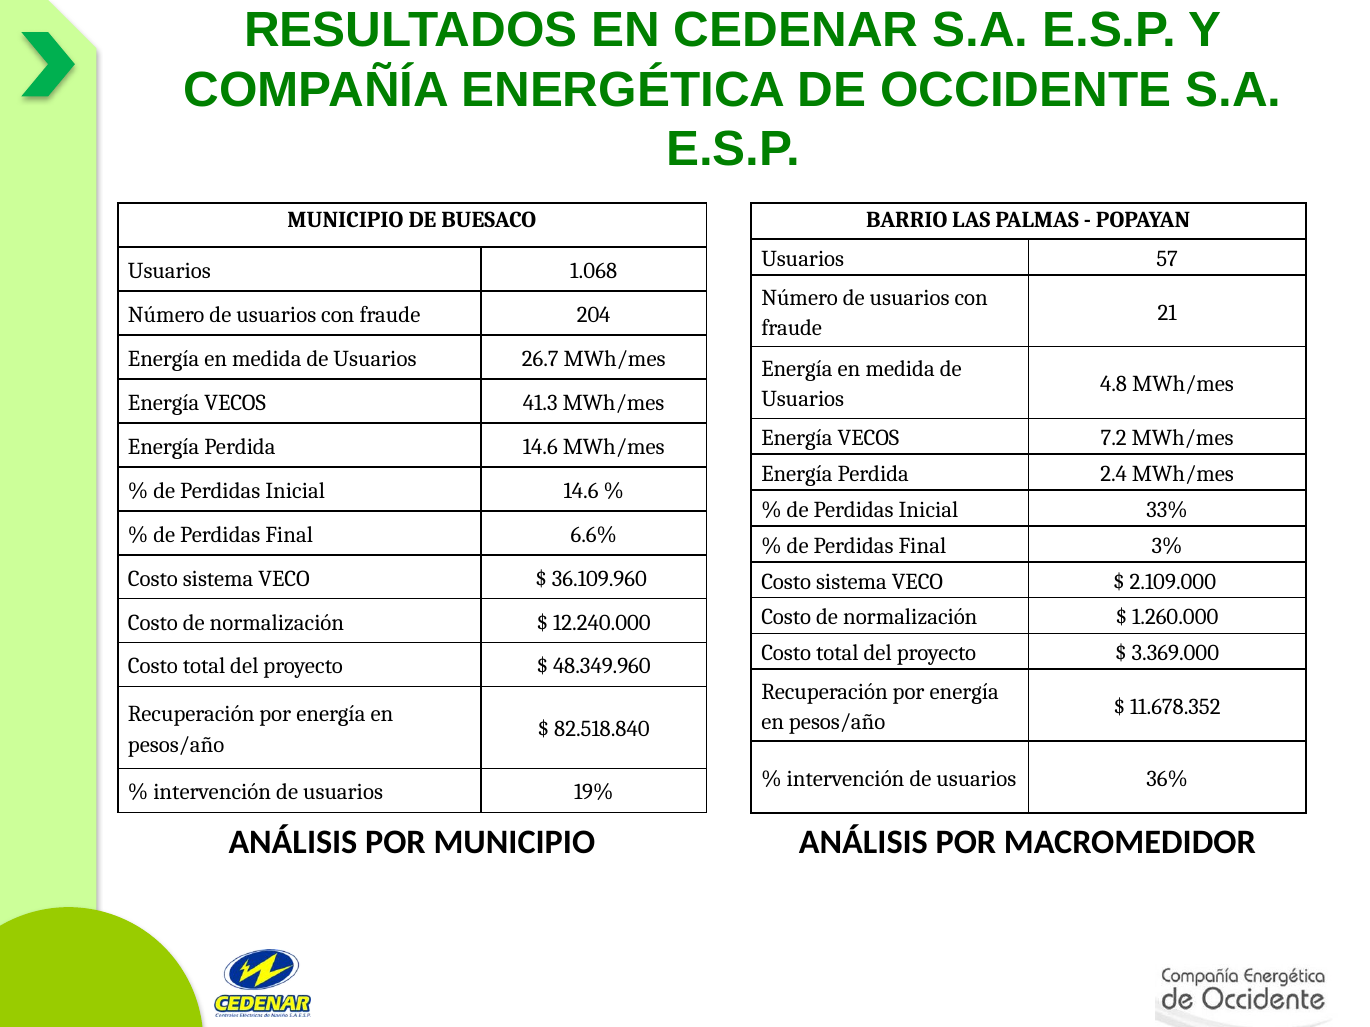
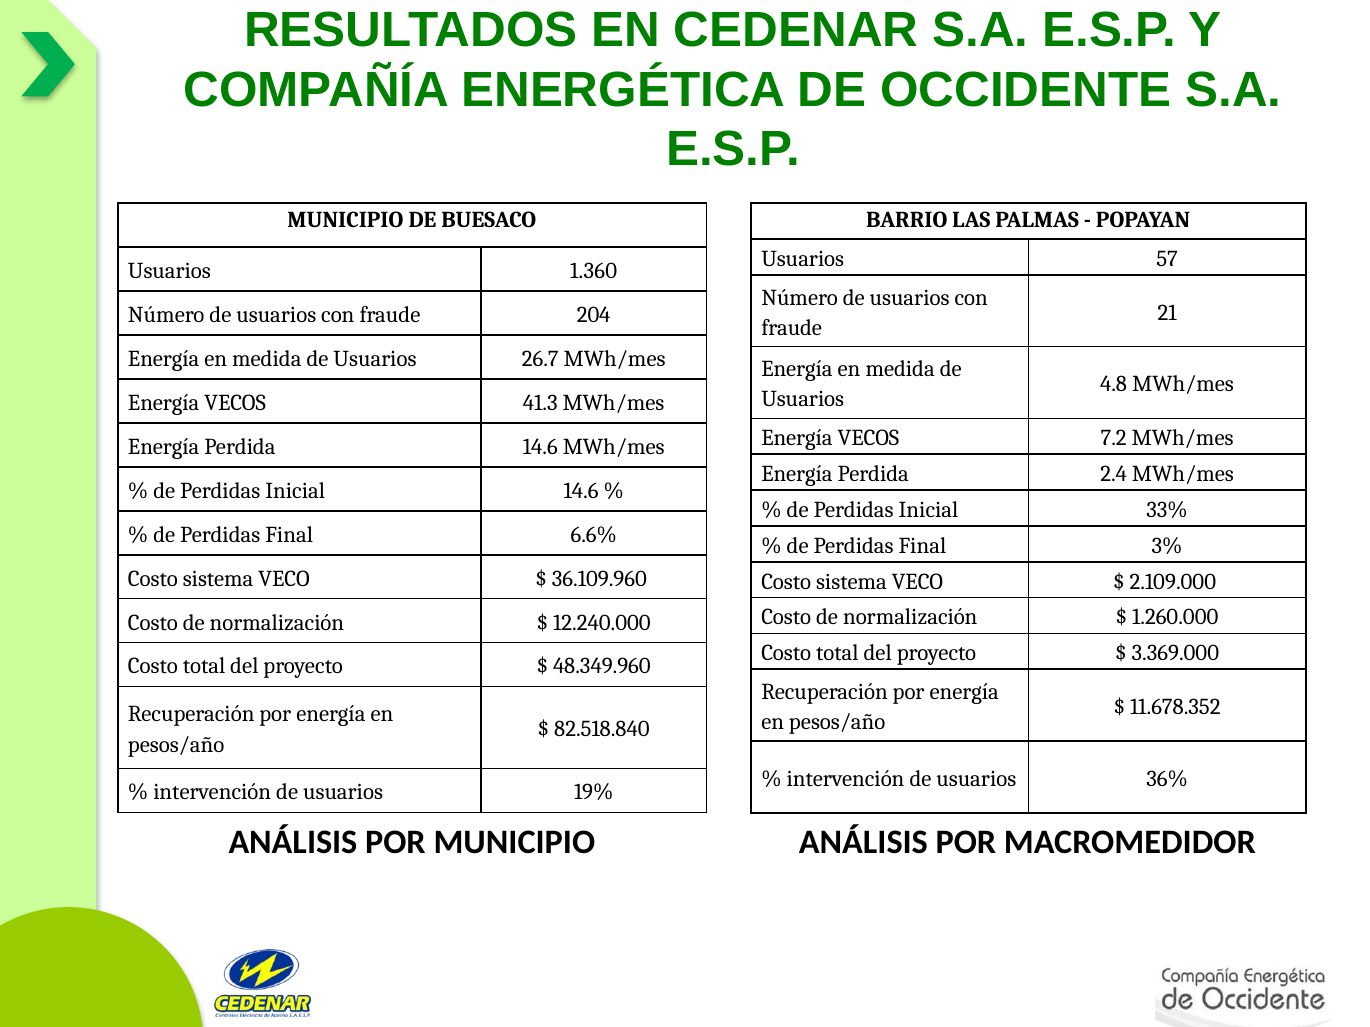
1.068: 1.068 -> 1.360
